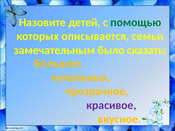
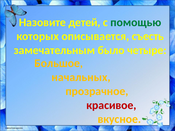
семьи: семьи -> съесть
сказать: сказать -> четыре
красивое colour: purple -> red
